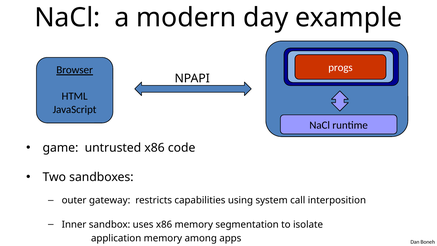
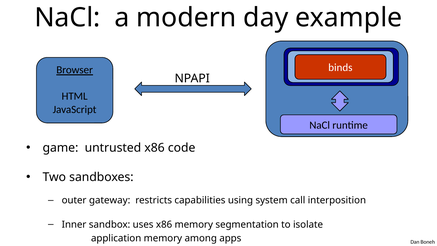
progs: progs -> binds
